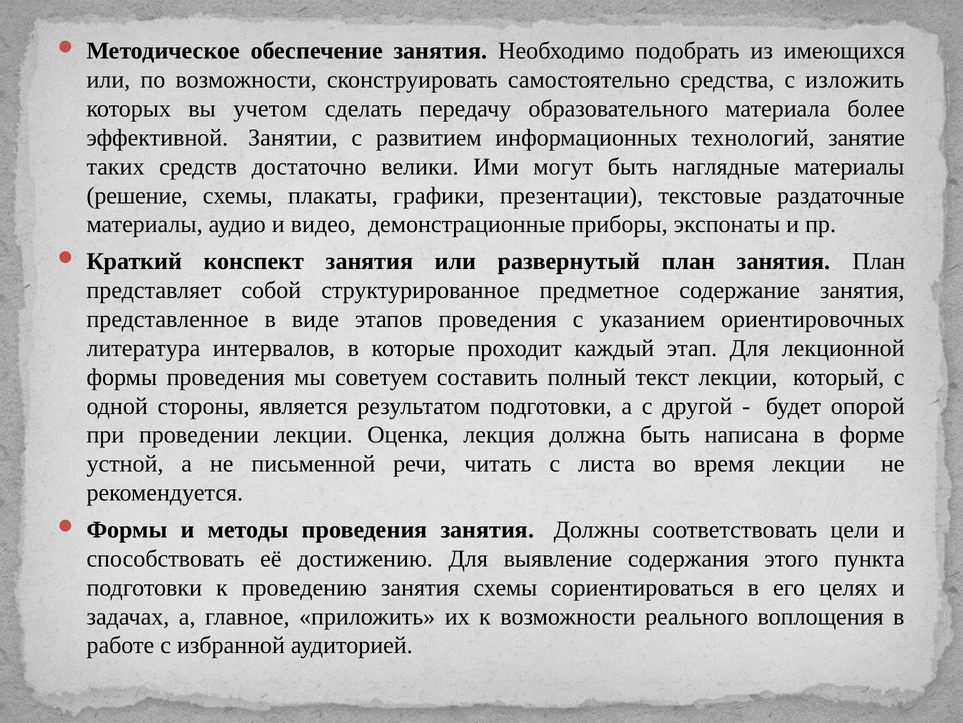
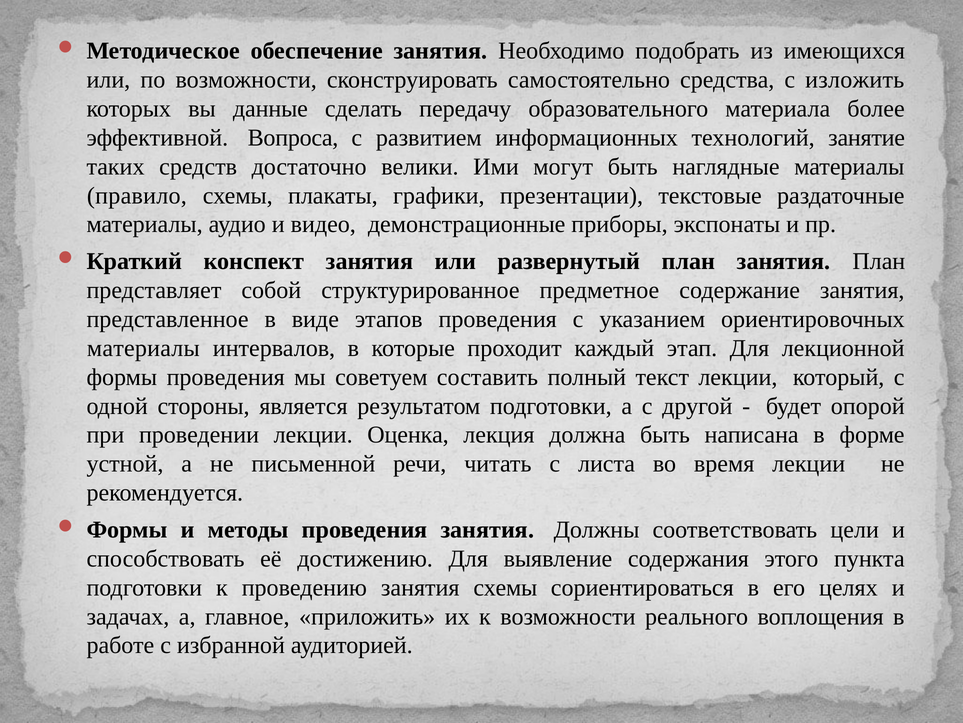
учетом: учетом -> данные
Занятии: Занятии -> Вопроса
решение: решение -> правило
литература at (143, 348): литература -> материалы
